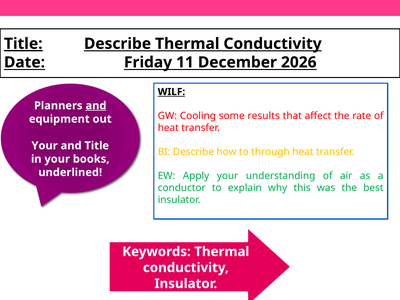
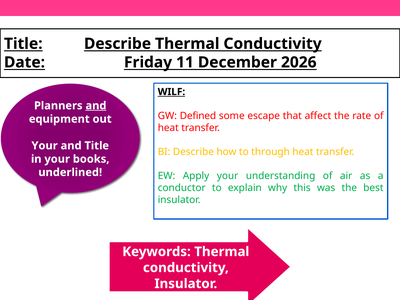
Title at (23, 44) underline: present -> none
Cooling: Cooling -> Defined
results: results -> escape
